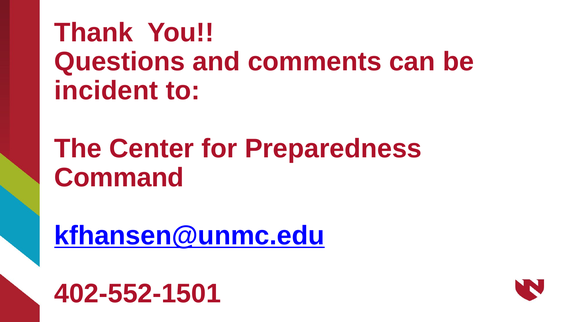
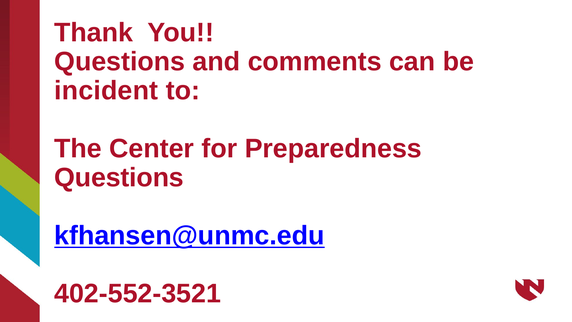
Command at (119, 177): Command -> Questions
402-552-1501: 402-552-1501 -> 402-552-3521
